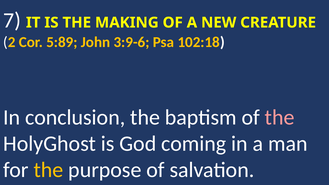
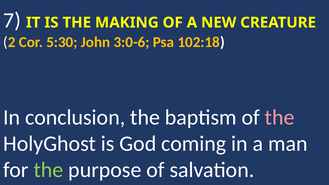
5:89: 5:89 -> 5:30
3:9-6: 3:9-6 -> 3:0-6
the at (48, 170) colour: yellow -> light green
